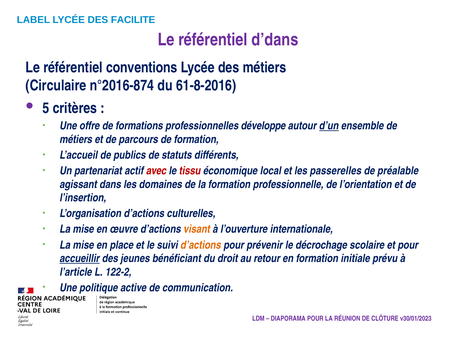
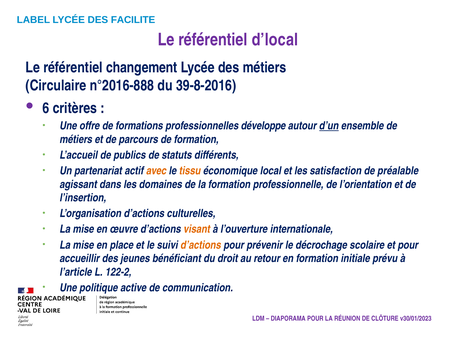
d’dans: d’dans -> d’local
conventions: conventions -> changement
n°2016-874: n°2016-874 -> n°2016-888
61-8-2016: 61-8-2016 -> 39-8-2016
5: 5 -> 6
avec colour: red -> orange
tissu colour: red -> orange
passerelles: passerelles -> satisfaction
accueillir underline: present -> none
